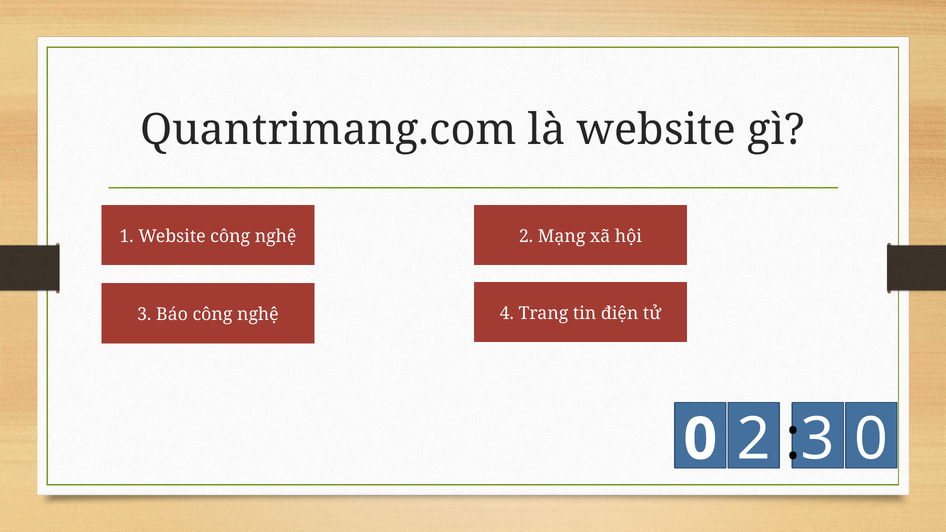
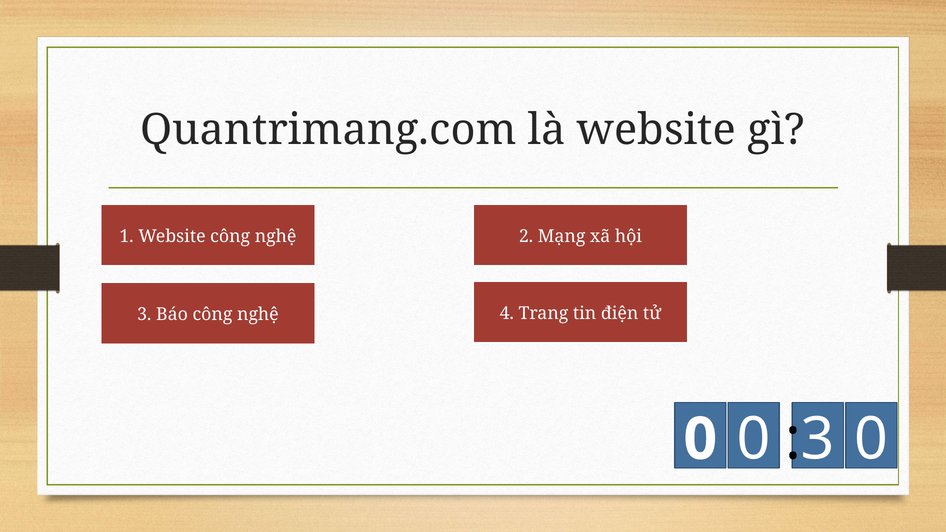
2 at (754, 440): 2 -> 0
